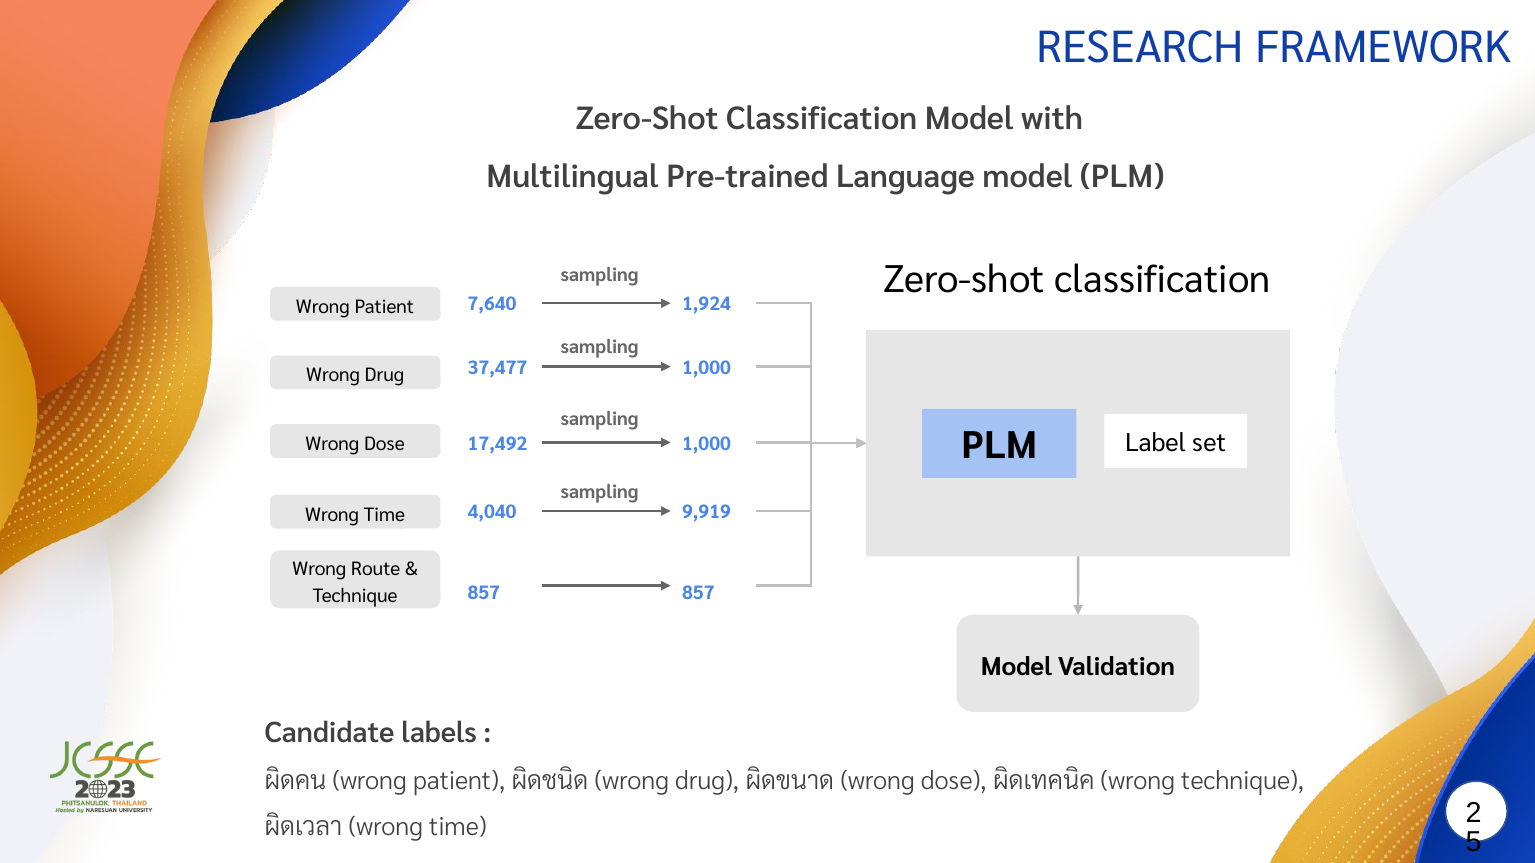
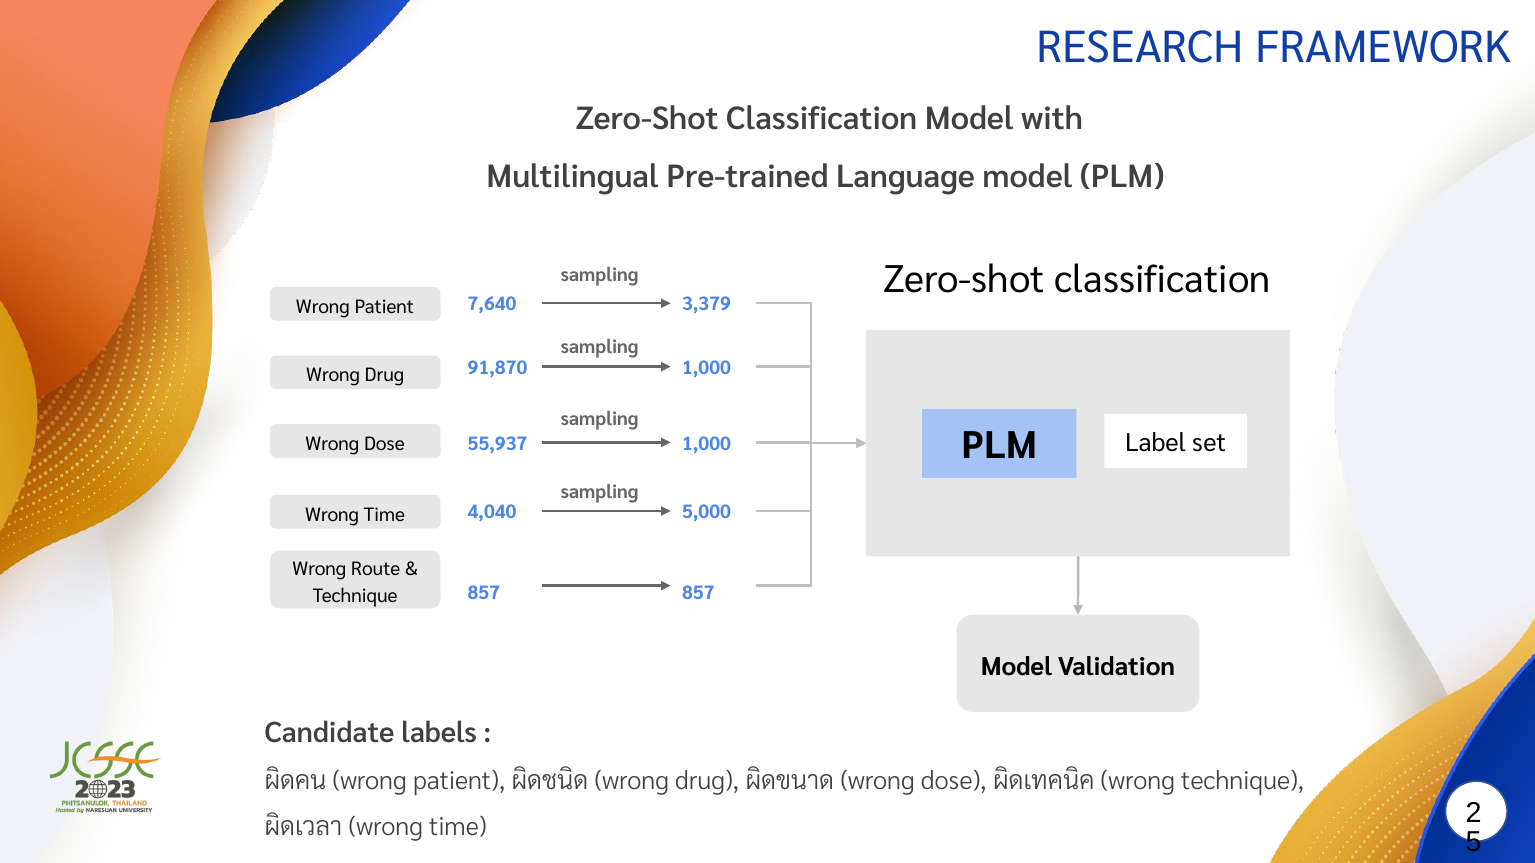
1,924: 1,924 -> 3,379
37,477: 37,477 -> 91,870
17,492: 17,492 -> 55,937
9,919: 9,919 -> 5,000
